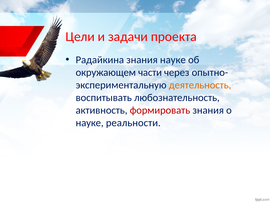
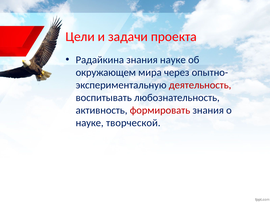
части: части -> мира
деятельность colour: orange -> red
реальности: реальности -> творческой
